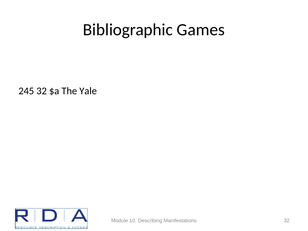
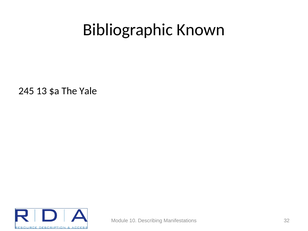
Games: Games -> Known
245 32: 32 -> 13
